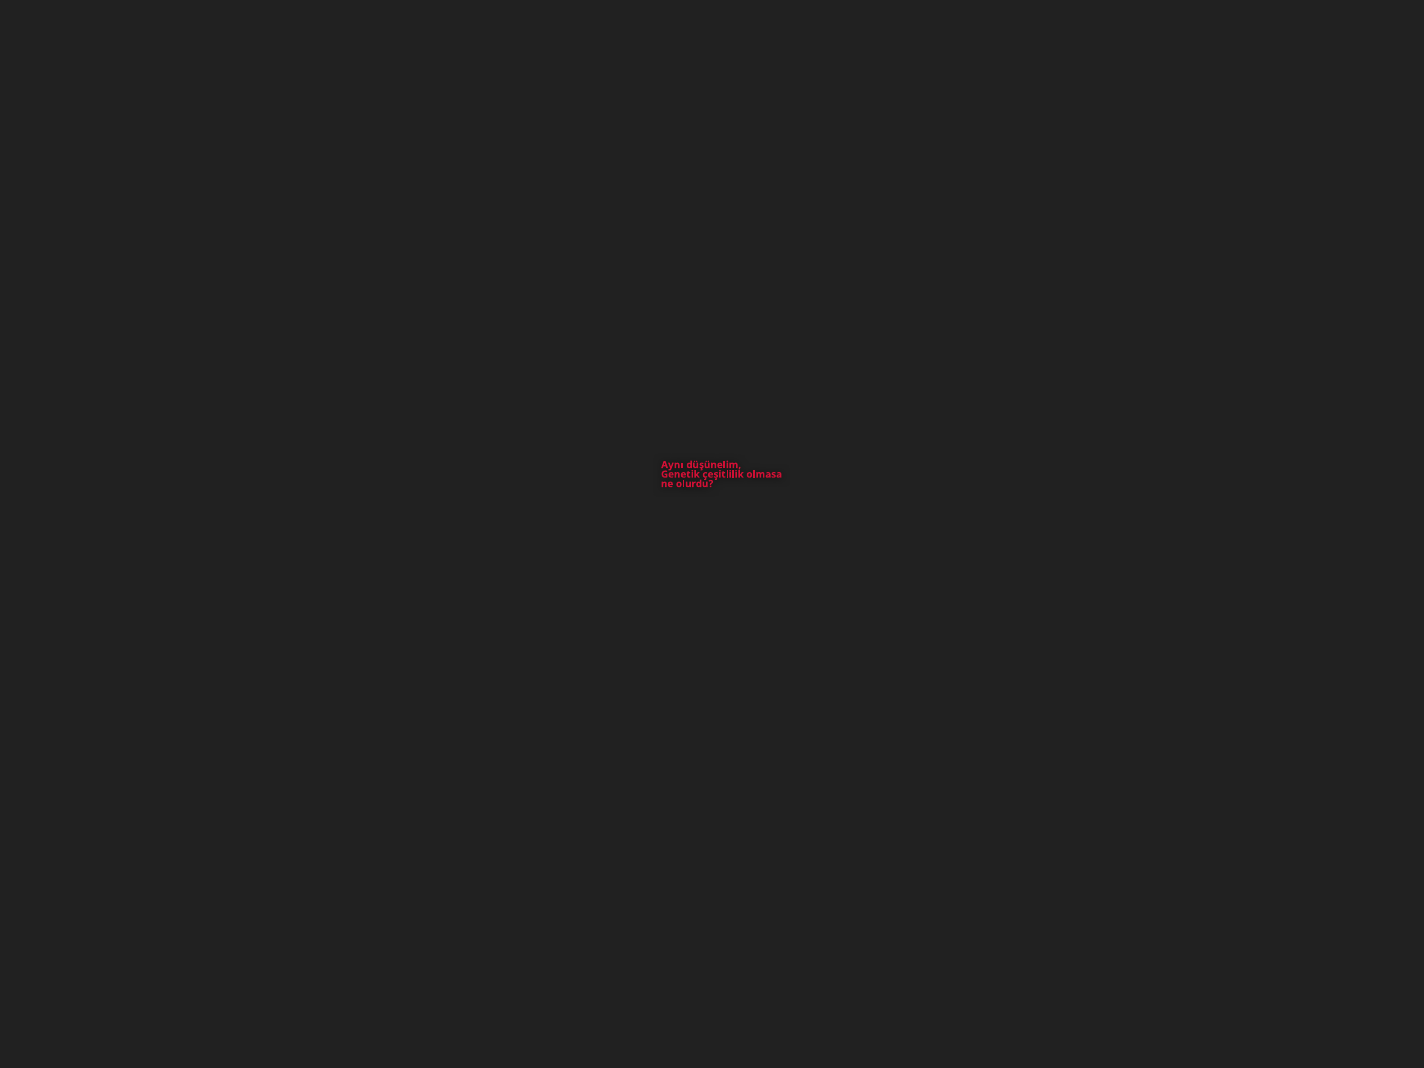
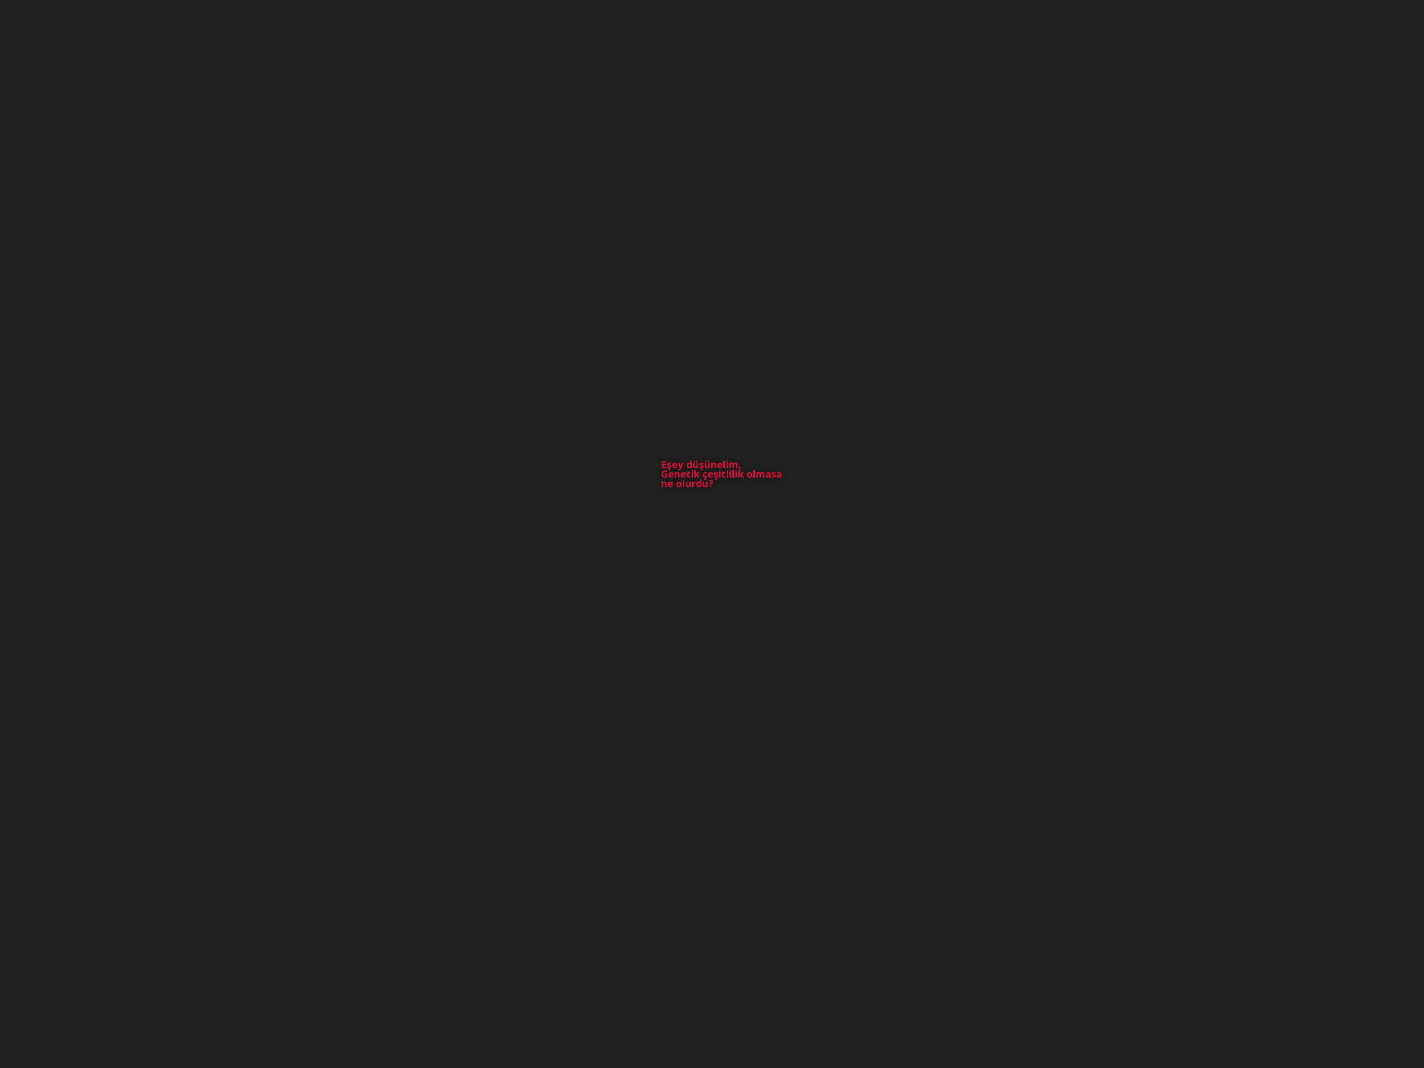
Aynı: Aynı -> Eşey
